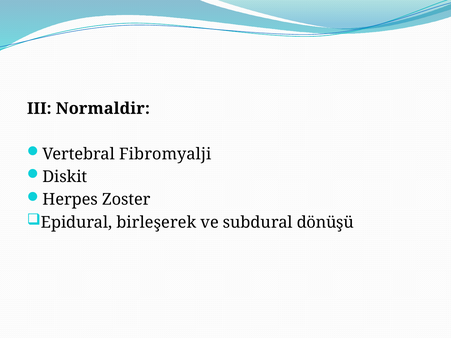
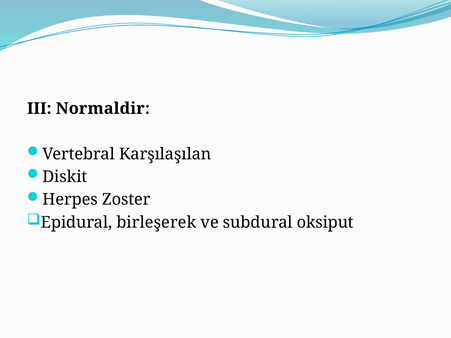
Fibromyalji: Fibromyalji -> Karşılaşılan
dönüşü: dönüşü -> oksiput
